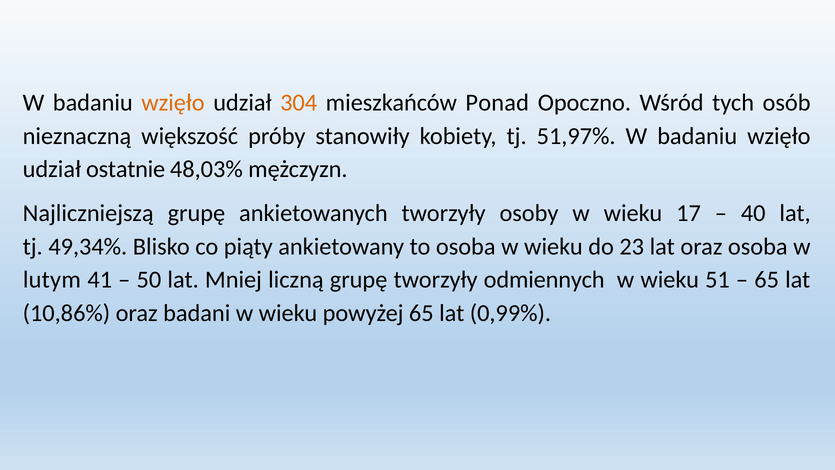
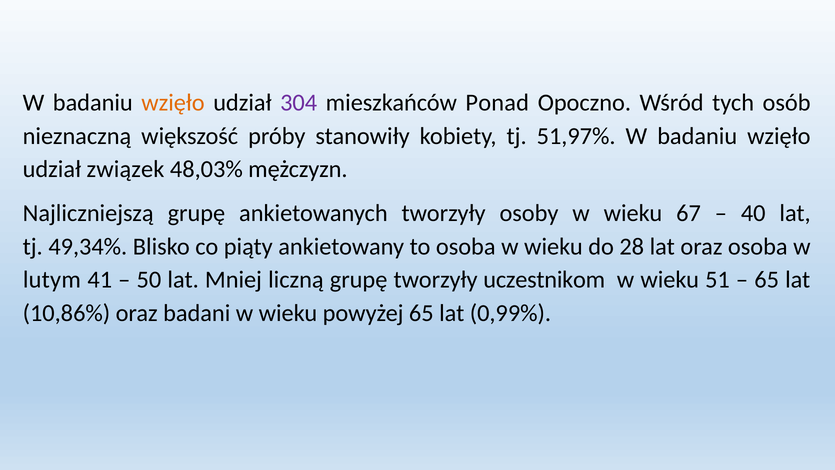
304 colour: orange -> purple
ostatnie: ostatnie -> związek
17: 17 -> 67
23: 23 -> 28
odmiennych: odmiennych -> uczestnikom
